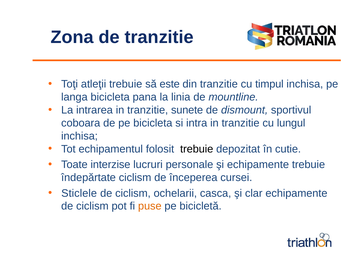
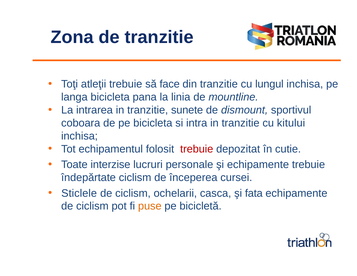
este: este -> face
timpul: timpul -> lungul
lungul: lungul -> kitului
trebuie at (197, 149) colour: black -> red
clar: clar -> fata
